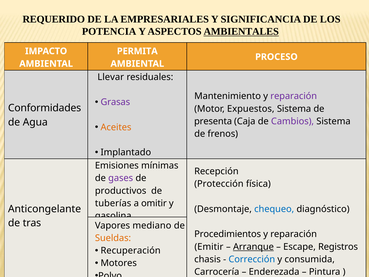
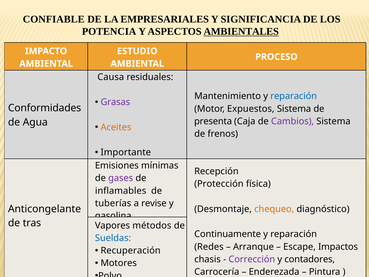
REQUERIDO: REQUERIDO -> CONFIABLE
PERMITA: PERMITA -> ESTUDIO
Llevar: Llevar -> Causa
reparación at (294, 96) colour: purple -> blue
Implantado: Implantado -> Importante
productivos: productivos -> inflamables
omitir: omitir -> revise
chequeo colour: blue -> orange
mediano: mediano -> métodos
Procedimientos: Procedimientos -> Continuamente
Sueldas colour: orange -> blue
Emitir: Emitir -> Redes
Arranque underline: present -> none
Registros: Registros -> Impactos
Corrección colour: blue -> purple
consumida: consumida -> contadores
